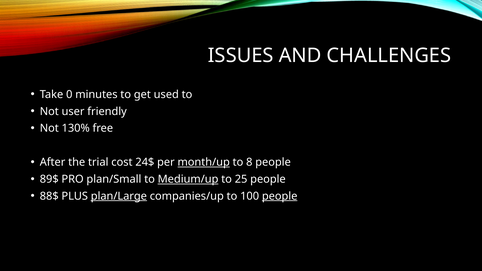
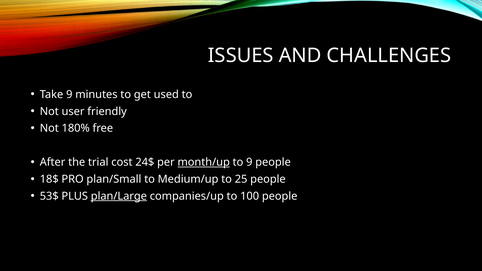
Take 0: 0 -> 9
130%: 130% -> 180%
to 8: 8 -> 9
89$: 89$ -> 18$
Medium/up underline: present -> none
88$: 88$ -> 53$
people at (280, 196) underline: present -> none
